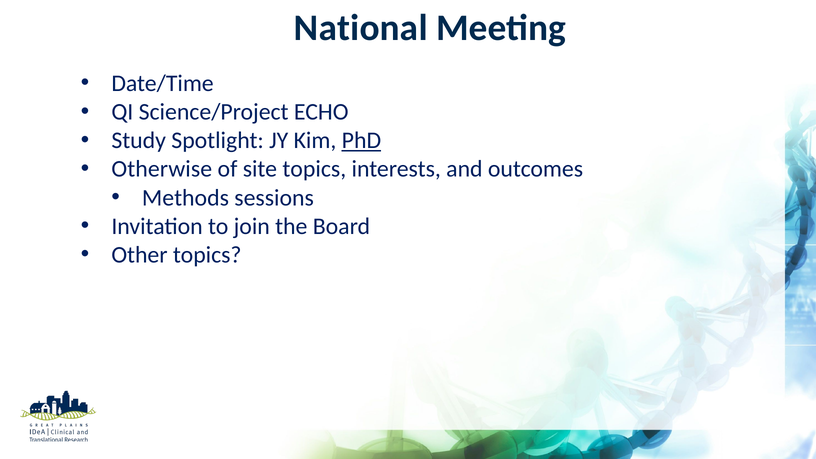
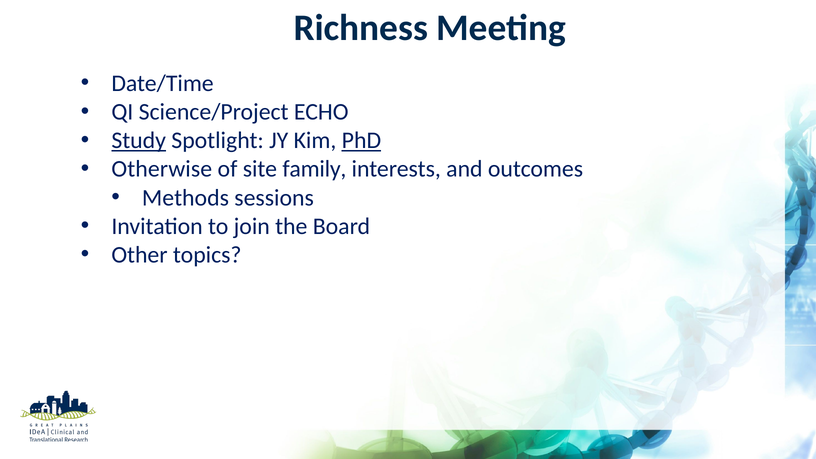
National: National -> Richness
Study underline: none -> present
site topics: topics -> family
